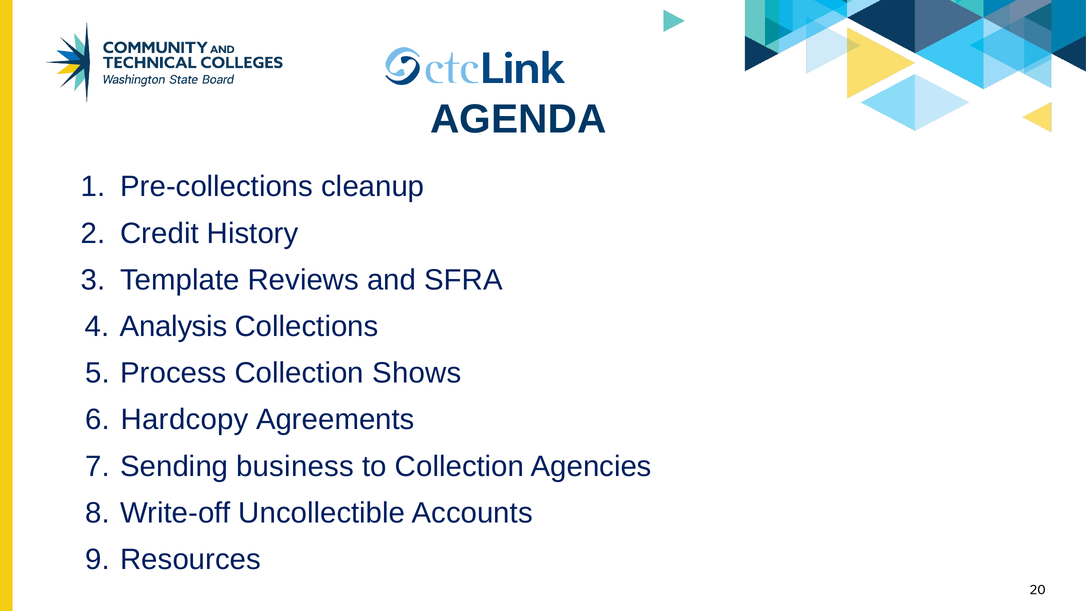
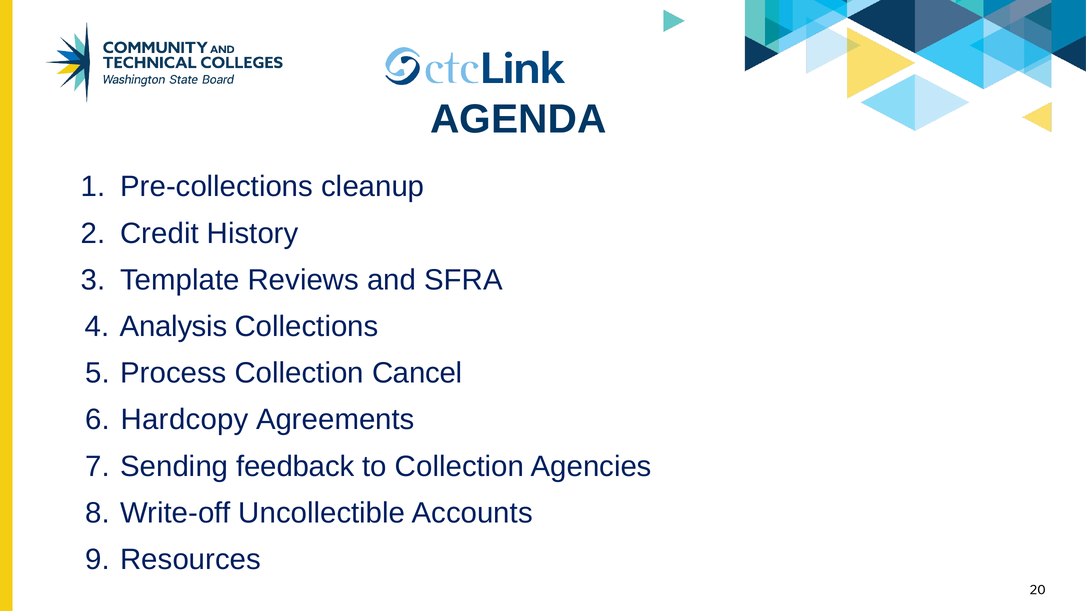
Shows: Shows -> Cancel
business: business -> feedback
